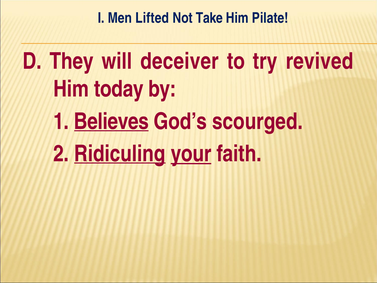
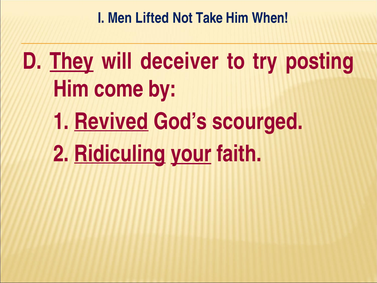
Pilate: Pilate -> When
They underline: none -> present
revived: revived -> posting
today: today -> come
Believes: Believes -> Revived
